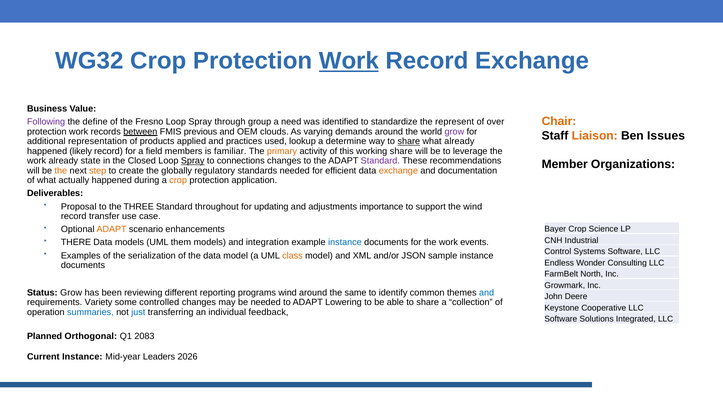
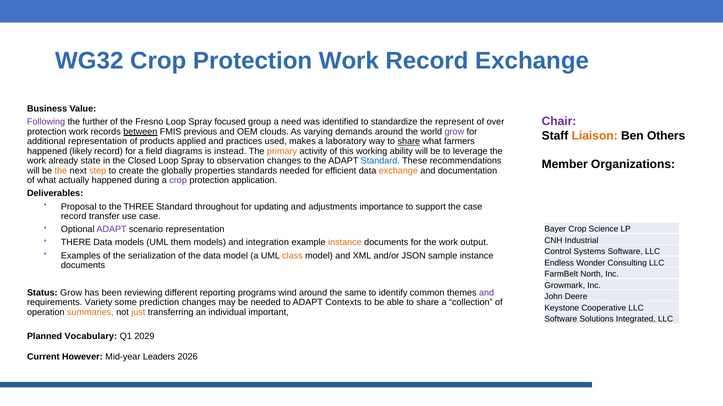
Work at (349, 61) underline: present -> none
Chair colour: orange -> purple
define: define -> further
through: through -> focused
Issues: Issues -> Others
lookup: lookup -> makes
determine: determine -> laboratory
what already: already -> farmers
members: members -> diagrams
familiar: familiar -> instead
working share: share -> ability
Spray at (193, 161) underline: present -> none
connections: connections -> observation
Standard at (380, 161) colour: purple -> blue
regulatory: regulatory -> properties
crop at (178, 181) colour: orange -> purple
the wind: wind -> case
ADAPT at (112, 230) colour: orange -> purple
scenario enhancements: enhancements -> representation
instance at (345, 243) colour: blue -> orange
events: events -> output
and at (487, 293) colour: blue -> purple
controlled: controlled -> prediction
Lowering: Lowering -> Contexts
summaries colour: blue -> orange
just colour: blue -> orange
feedback: feedback -> important
Orthogonal: Orthogonal -> Vocabulary
2083: 2083 -> 2029
Current Instance: Instance -> However
